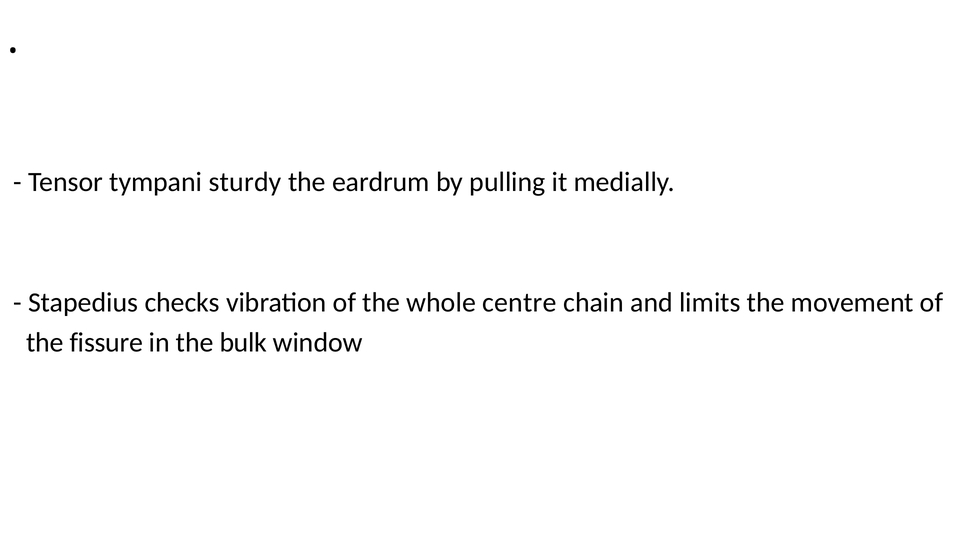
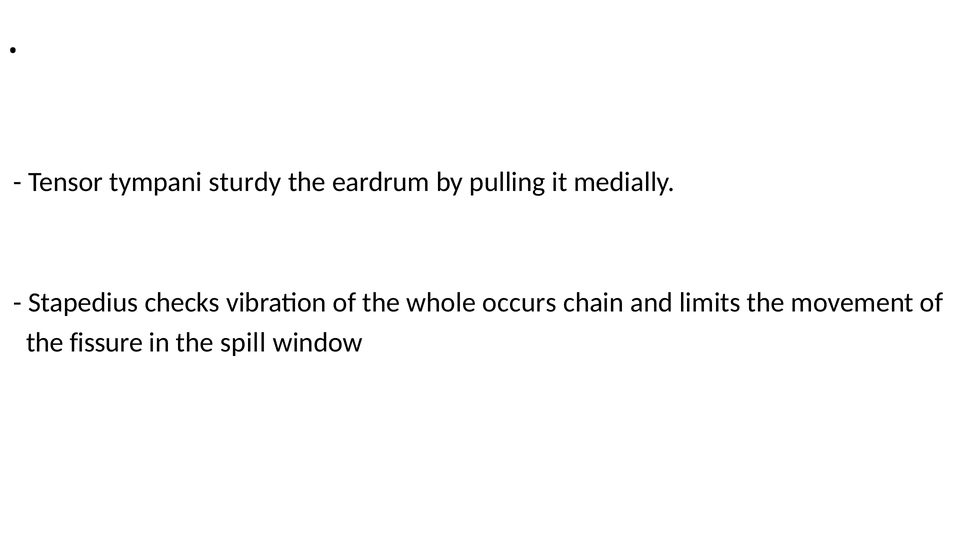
centre: centre -> occurs
bulk: bulk -> spill
